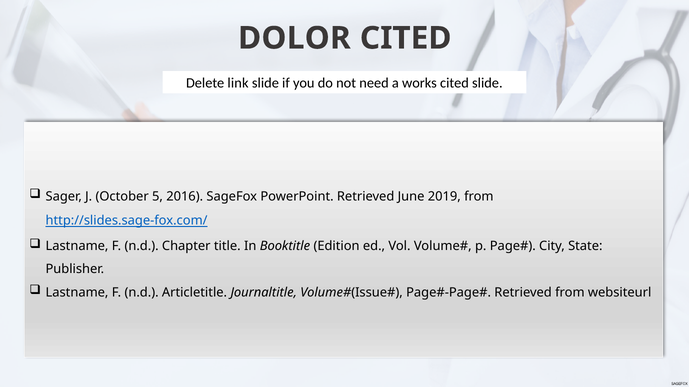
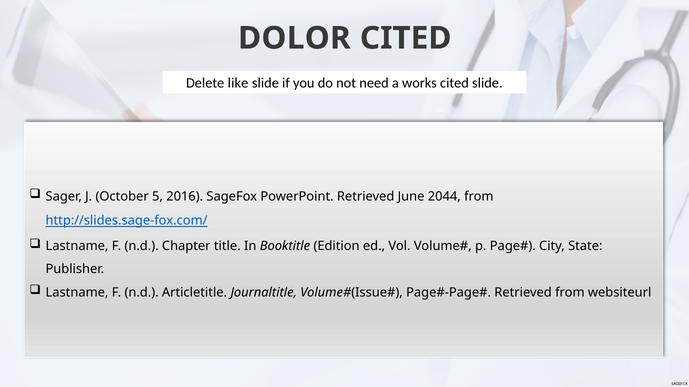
link: link -> like
2019: 2019 -> 2044
